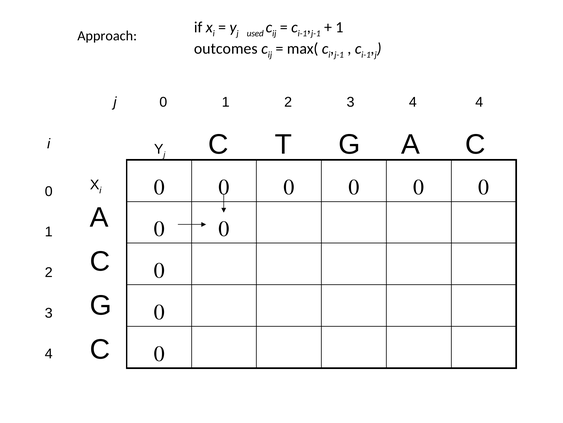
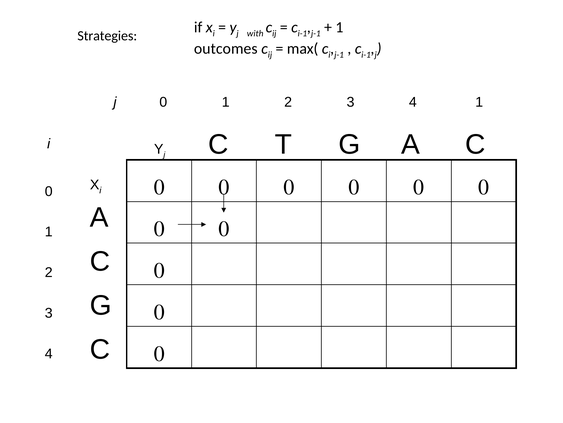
used: used -> with
Approach: Approach -> Strategies
4 4: 4 -> 1
